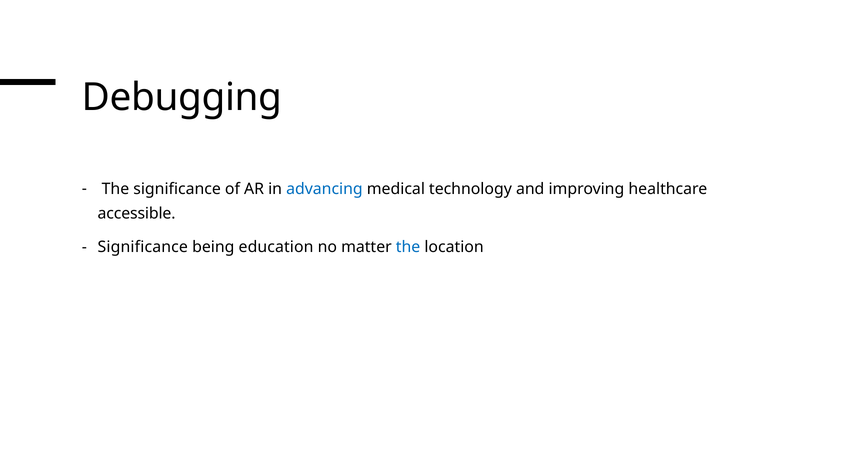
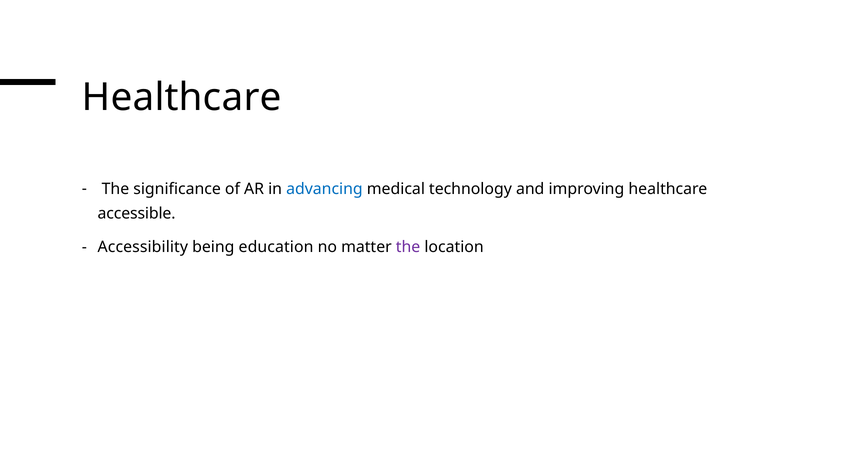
Debugging at (182, 98): Debugging -> Healthcare
Significance at (143, 247): Significance -> Accessibility
the at (408, 247) colour: blue -> purple
